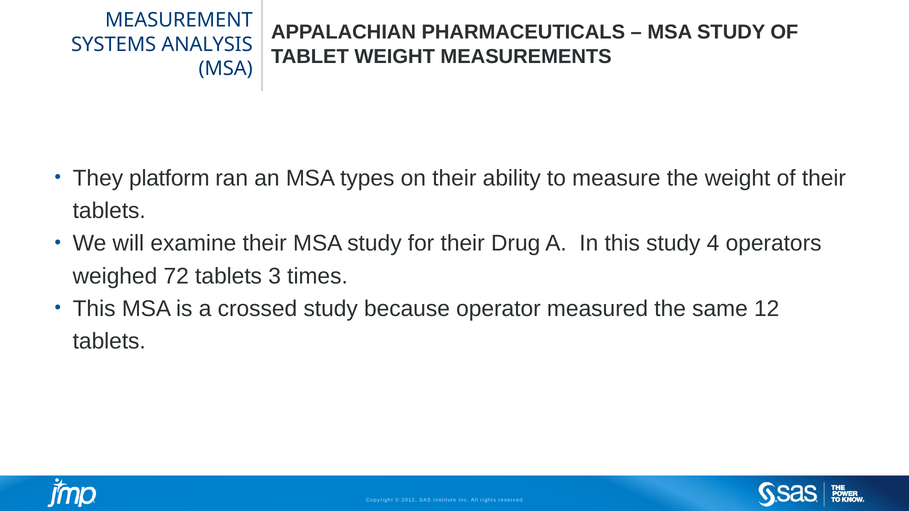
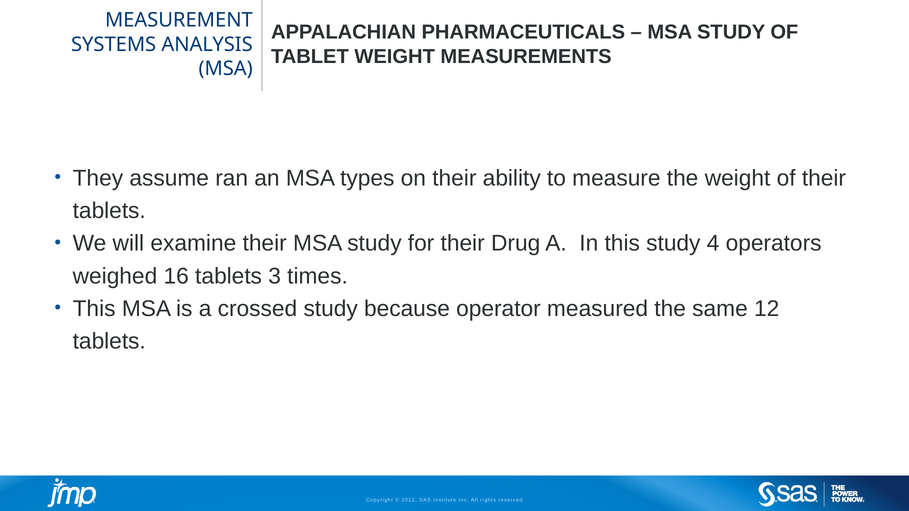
platform: platform -> assume
72: 72 -> 16
